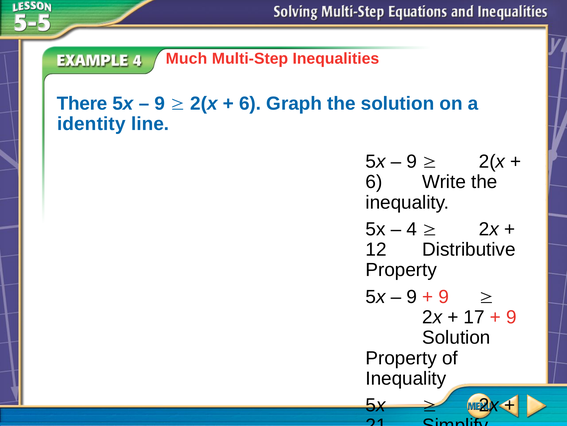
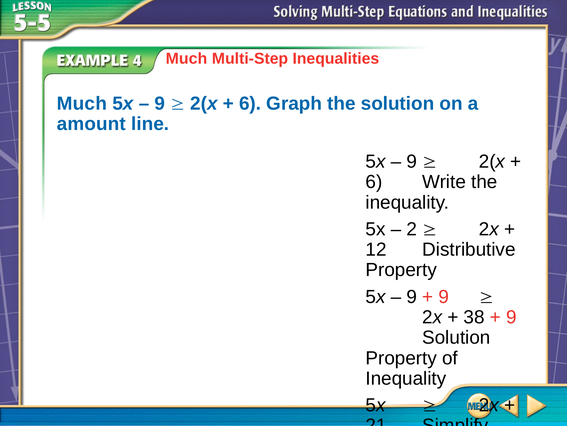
There at (82, 103): There -> Much
identity: identity -> amount
4: 4 -> 2
17: 17 -> 38
